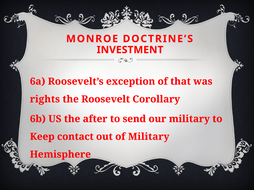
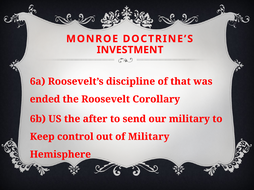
exception: exception -> discipline
rights: rights -> ended
contact: contact -> control
